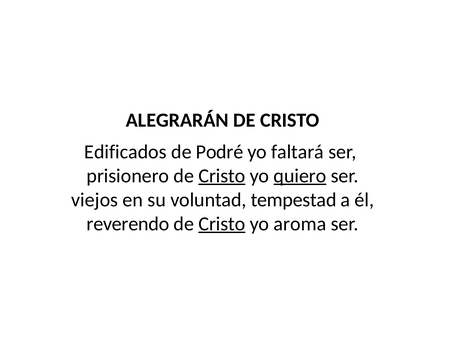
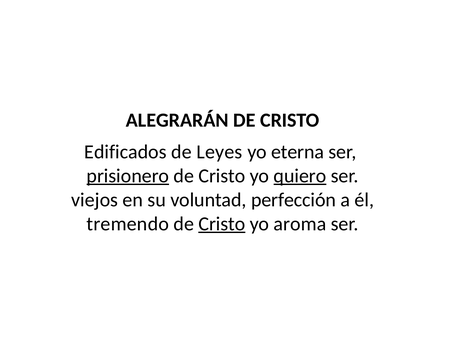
Podré: Podré -> Leyes
faltará: faltará -> eterna
prisionero underline: none -> present
Cristo at (222, 176) underline: present -> none
tempestad: tempestad -> perfección
reverendo: reverendo -> tremendo
